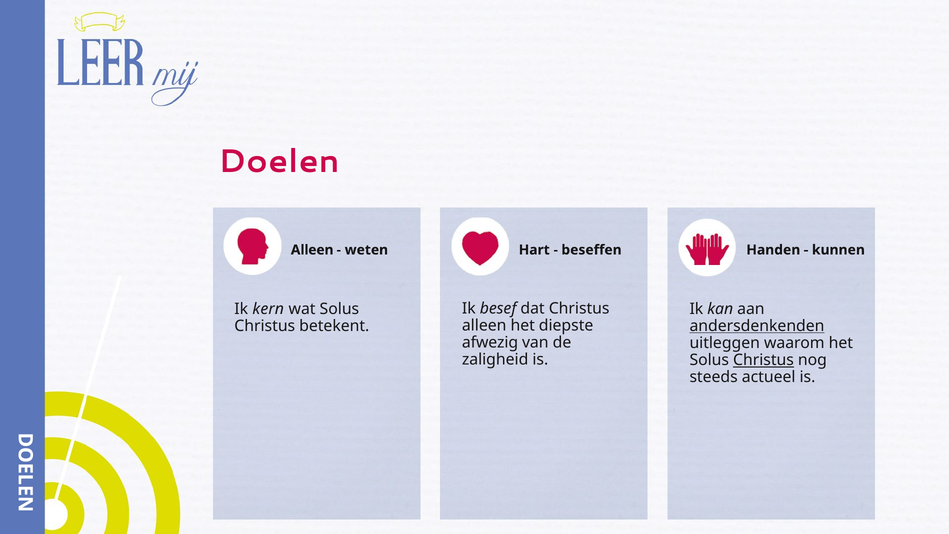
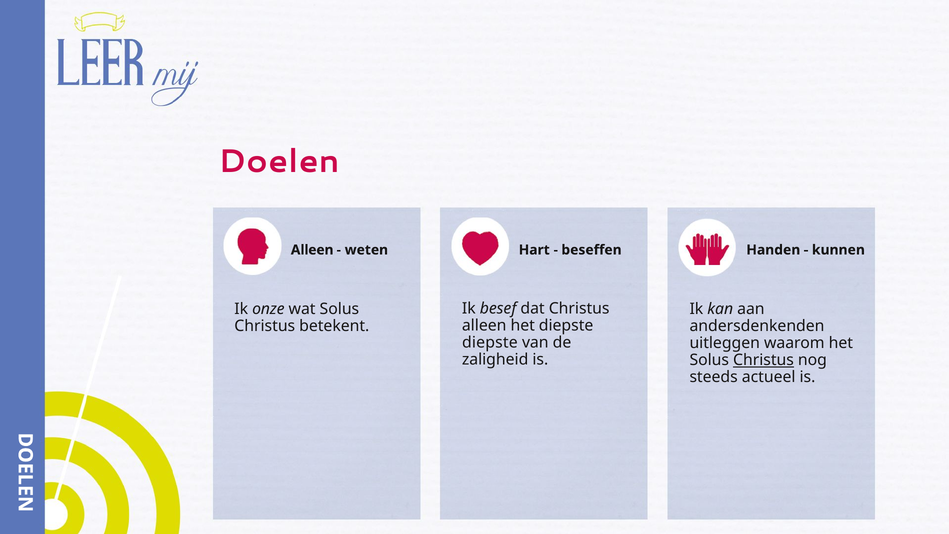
kern: kern -> onze
andersdenkenden underline: present -> none
afwezig at (490, 342): afwezig -> diepste
